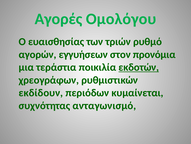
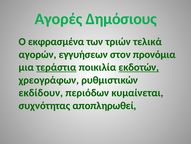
Ομολόγου: Ομολόγου -> Δημόσιους
ευαισθησίας: ευαισθησίας -> εκφρασμένα
ρυθμό: ρυθμό -> τελικά
τεράστια underline: none -> present
ανταγωνισμό: ανταγωνισμό -> αποπληρωθεί
